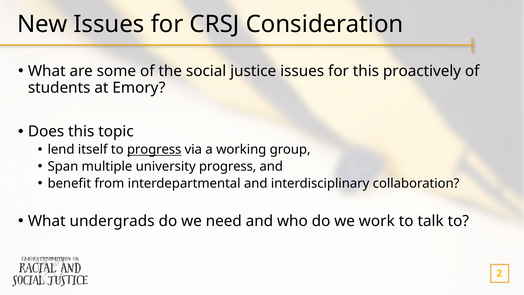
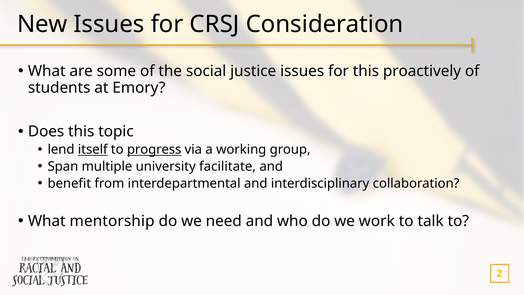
itself underline: none -> present
university progress: progress -> facilitate
undergrads: undergrads -> mentorship
